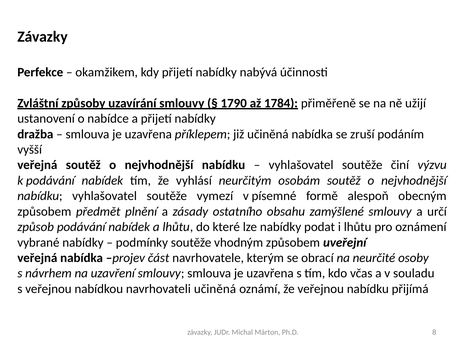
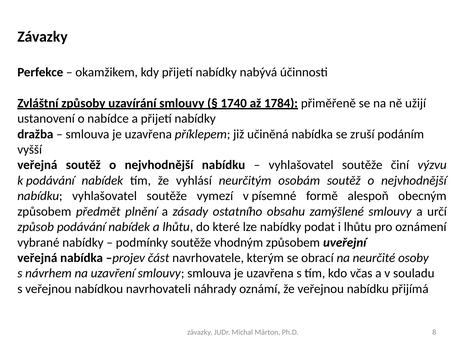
1790: 1790 -> 1740
navrhovateli učiněná: učiněná -> náhrady
